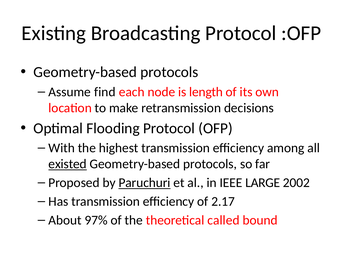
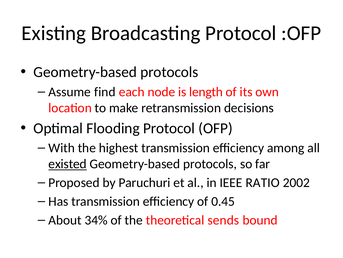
Paruchuri underline: present -> none
LARGE: LARGE -> RATIO
2.17: 2.17 -> 0.45
97%: 97% -> 34%
called: called -> sends
